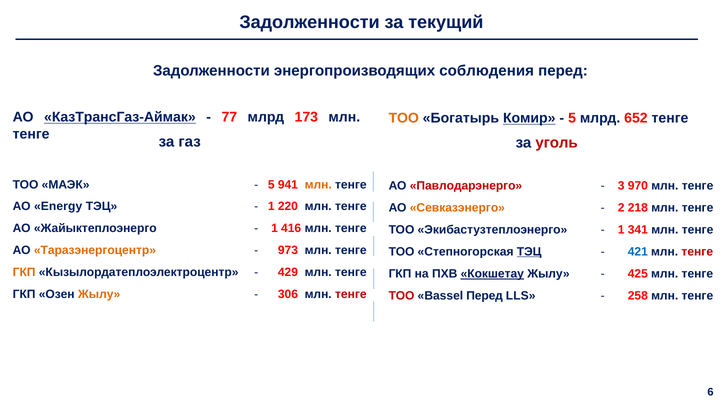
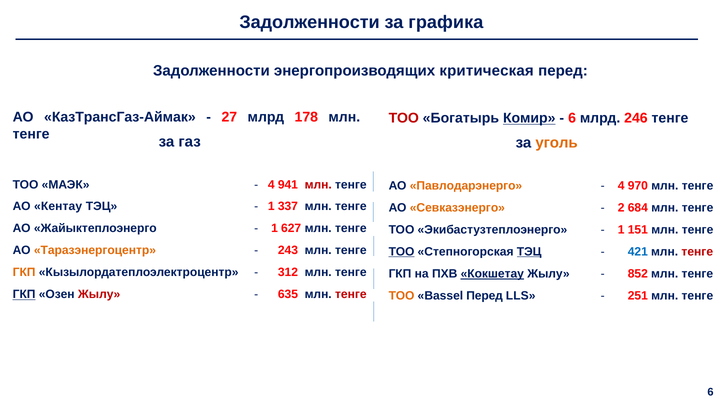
текущий: текущий -> графика
соблюдения: соблюдения -> критическая
КазТрансГаз-Аймак underline: present -> none
77: 77 -> 27
173: 173 -> 178
ТОО at (404, 118) colour: orange -> red
5 at (572, 118): 5 -> 6
652: 652 -> 246
уголь colour: red -> orange
5 at (271, 185): 5 -> 4
млн at (318, 185) colour: orange -> red
Павлодарэнерго colour: red -> orange
3 at (621, 185): 3 -> 4
Energy: Energy -> Кентау
220: 220 -> 337
218: 218 -> 684
416: 416 -> 627
341: 341 -> 151
973: 973 -> 243
ТОО at (402, 251) underline: none -> present
429: 429 -> 312
425: 425 -> 852
ГКП at (24, 294) underline: none -> present
Жылу at (99, 294) colour: orange -> red
306: 306 -> 635
ТОО at (402, 296) colour: red -> orange
258: 258 -> 251
